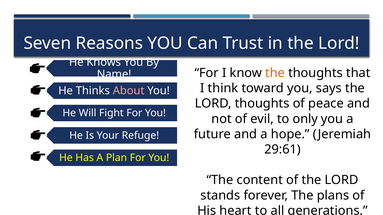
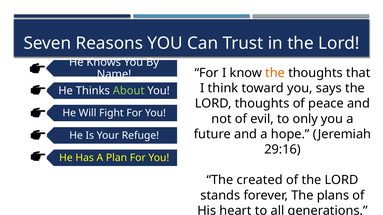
About colour: pink -> light green
29:61: 29:61 -> 29:16
content: content -> created
